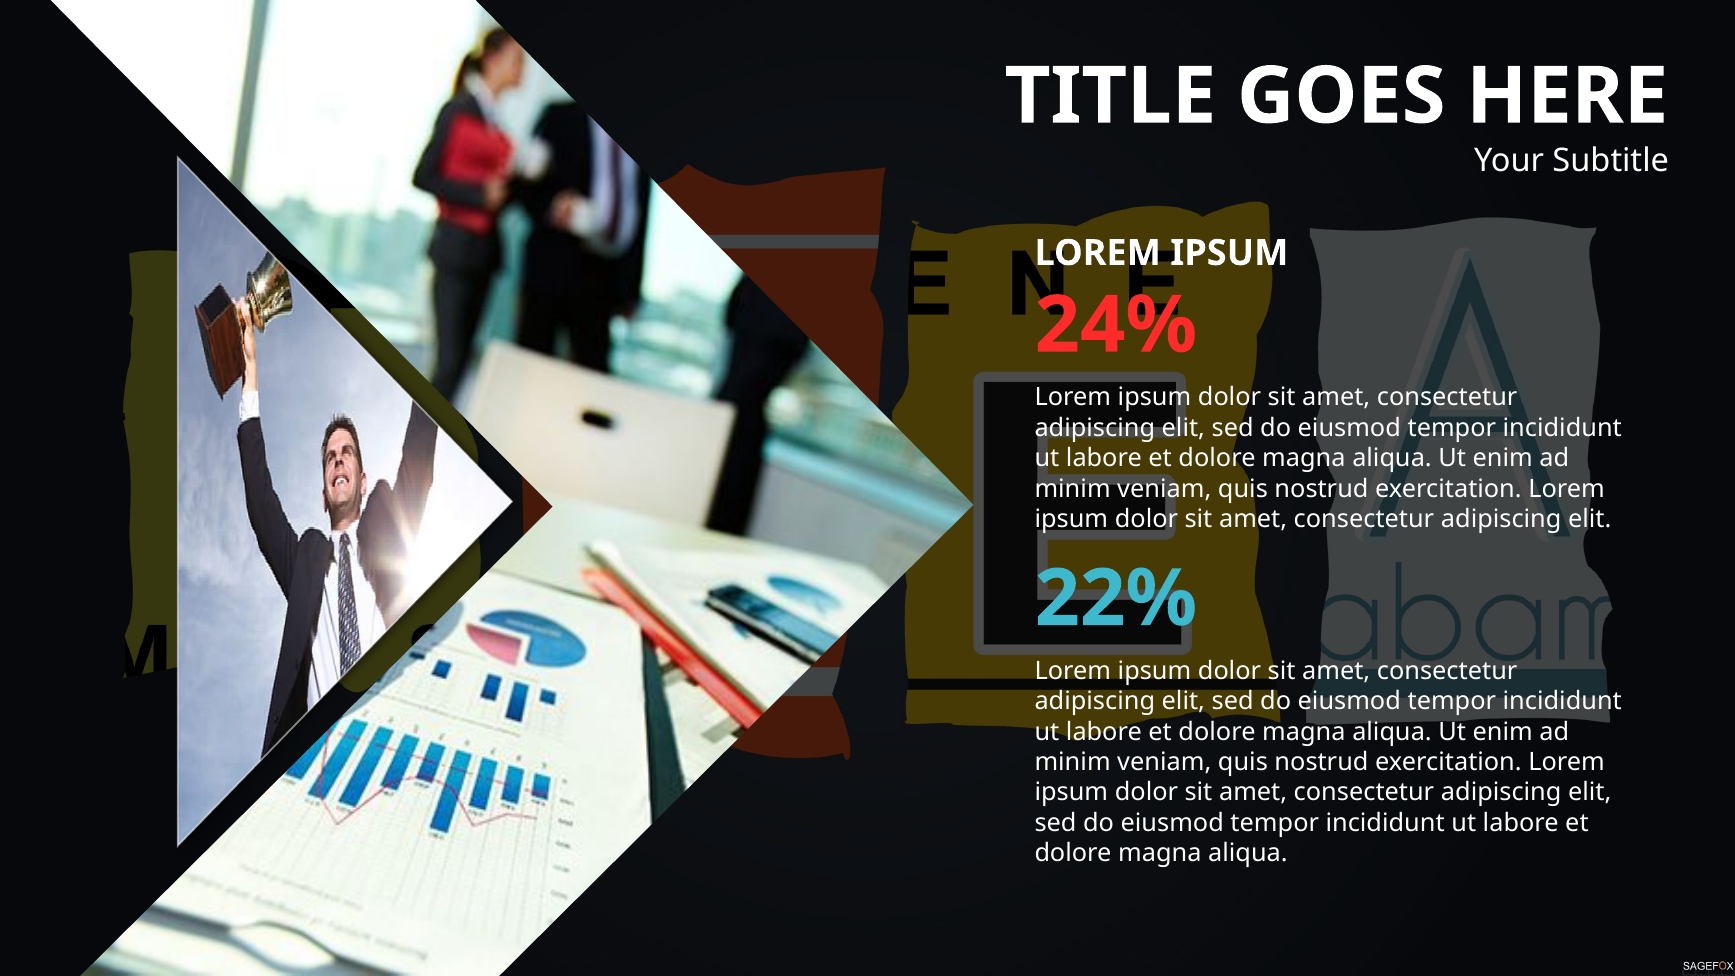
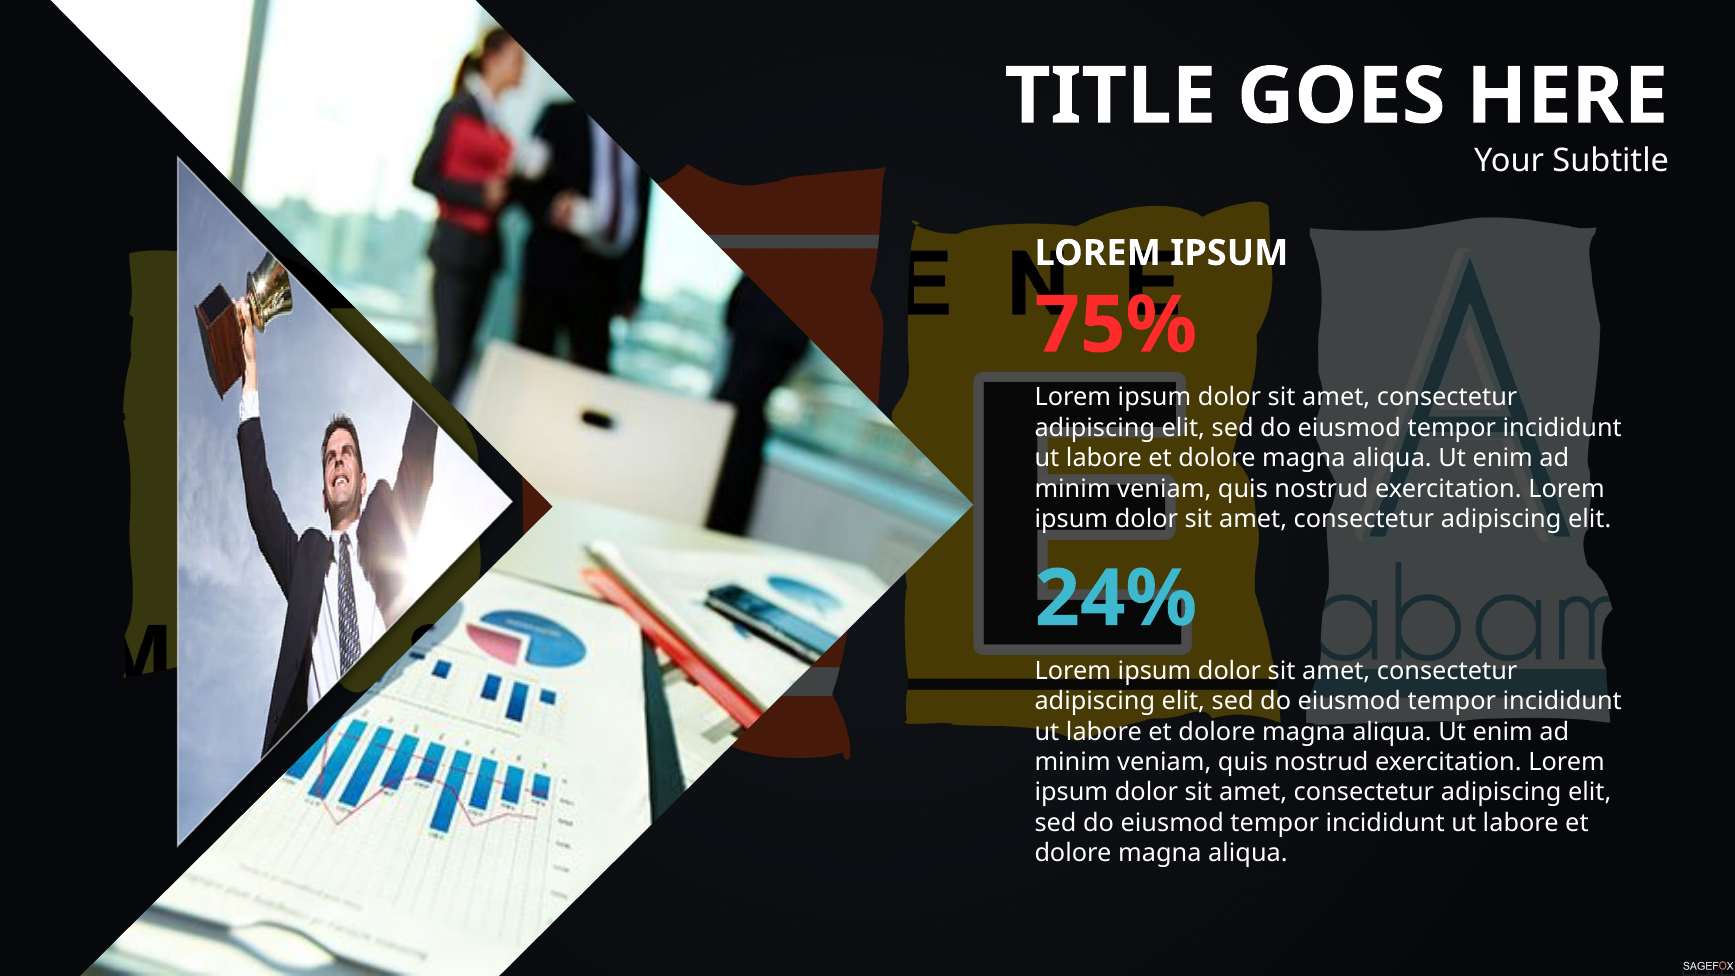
24%: 24% -> 75%
22%: 22% -> 24%
